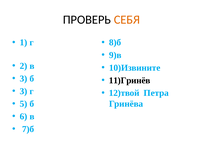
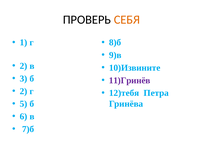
11)Гринёв colour: black -> purple
3 at (24, 91): 3 -> 2
12)твой: 12)твой -> 12)тебя
